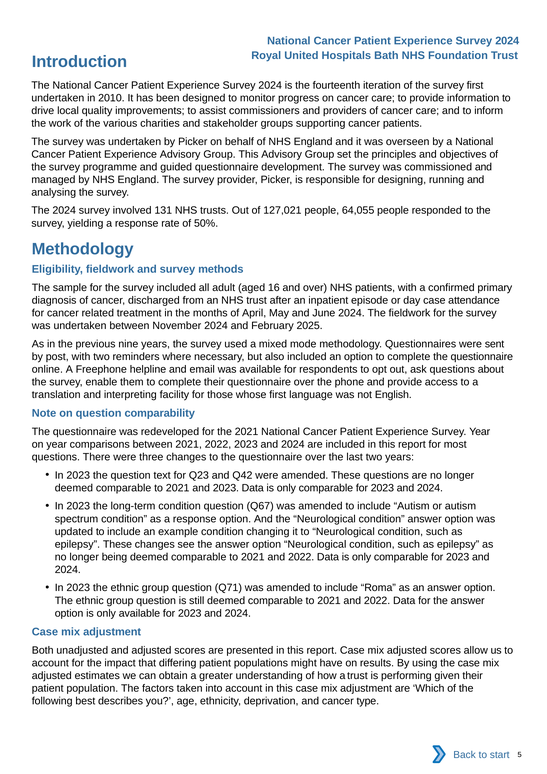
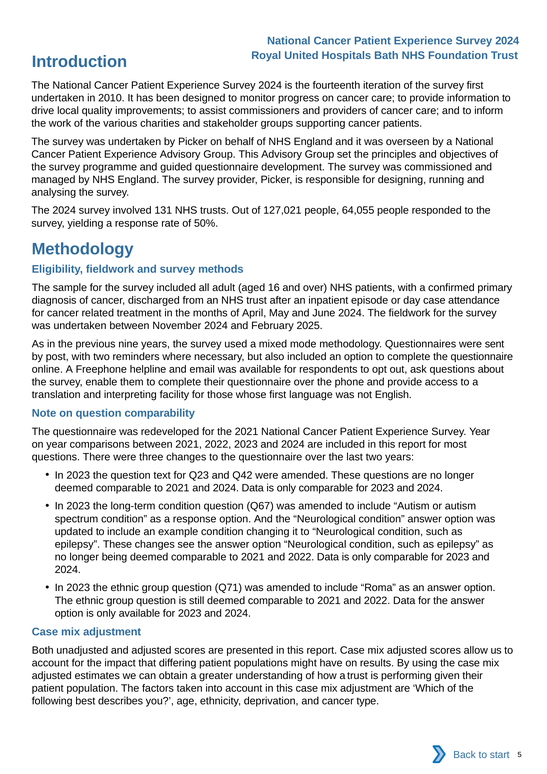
2021 and 2023: 2023 -> 2024
